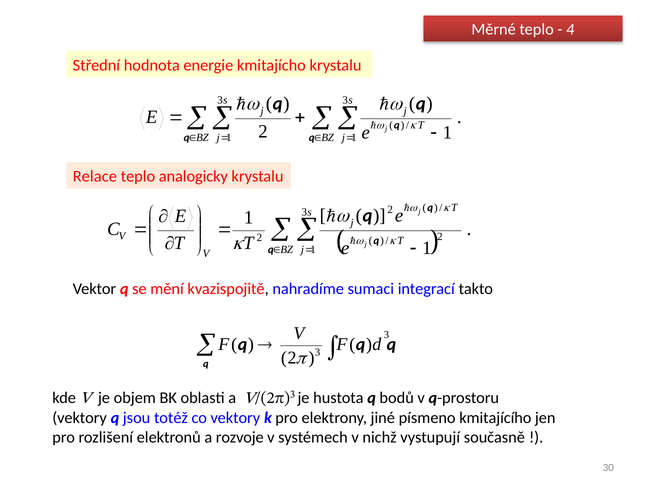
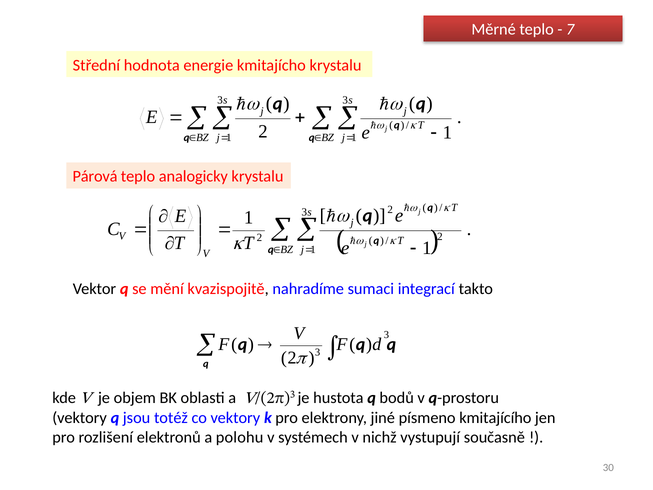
4: 4 -> 7
Relace: Relace -> Párová
rozvoje: rozvoje -> polohu
